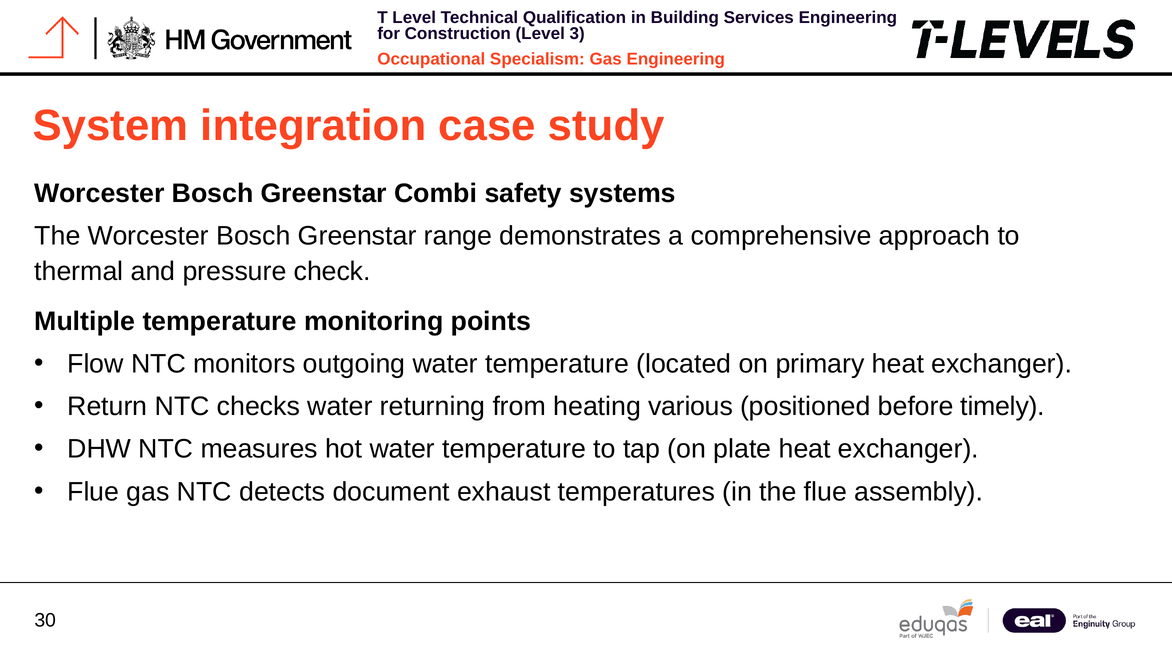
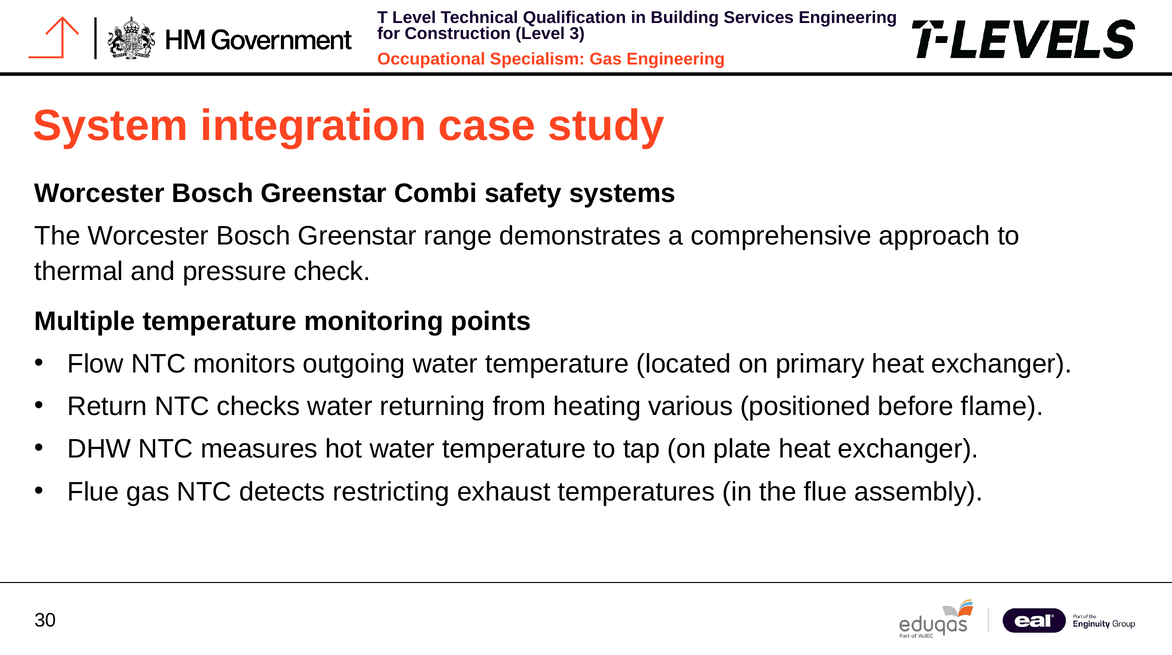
timely: timely -> flame
document: document -> restricting
